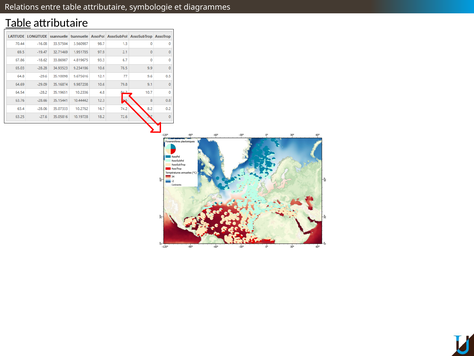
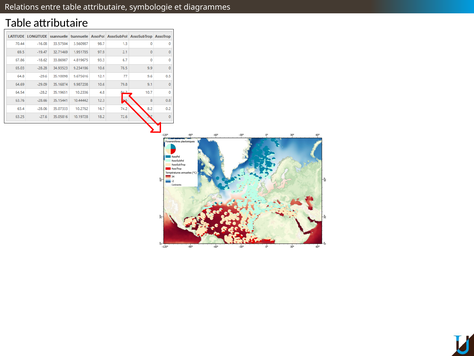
Table at (18, 23) underline: present -> none
